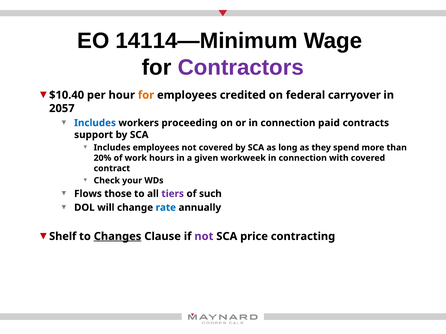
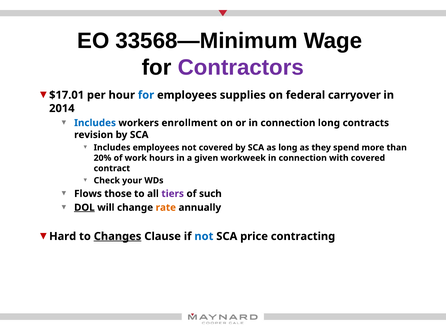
14114—Minimum: 14114—Minimum -> 33568—Minimum
$10.40: $10.40 -> $17.01
for at (146, 95) colour: orange -> blue
credited: credited -> supplies
2057: 2057 -> 2014
proceeding: proceeding -> enrollment
connection paid: paid -> long
support: support -> revision
DOL underline: none -> present
rate colour: blue -> orange
Shelf: Shelf -> Hard
not at (204, 237) colour: purple -> blue
